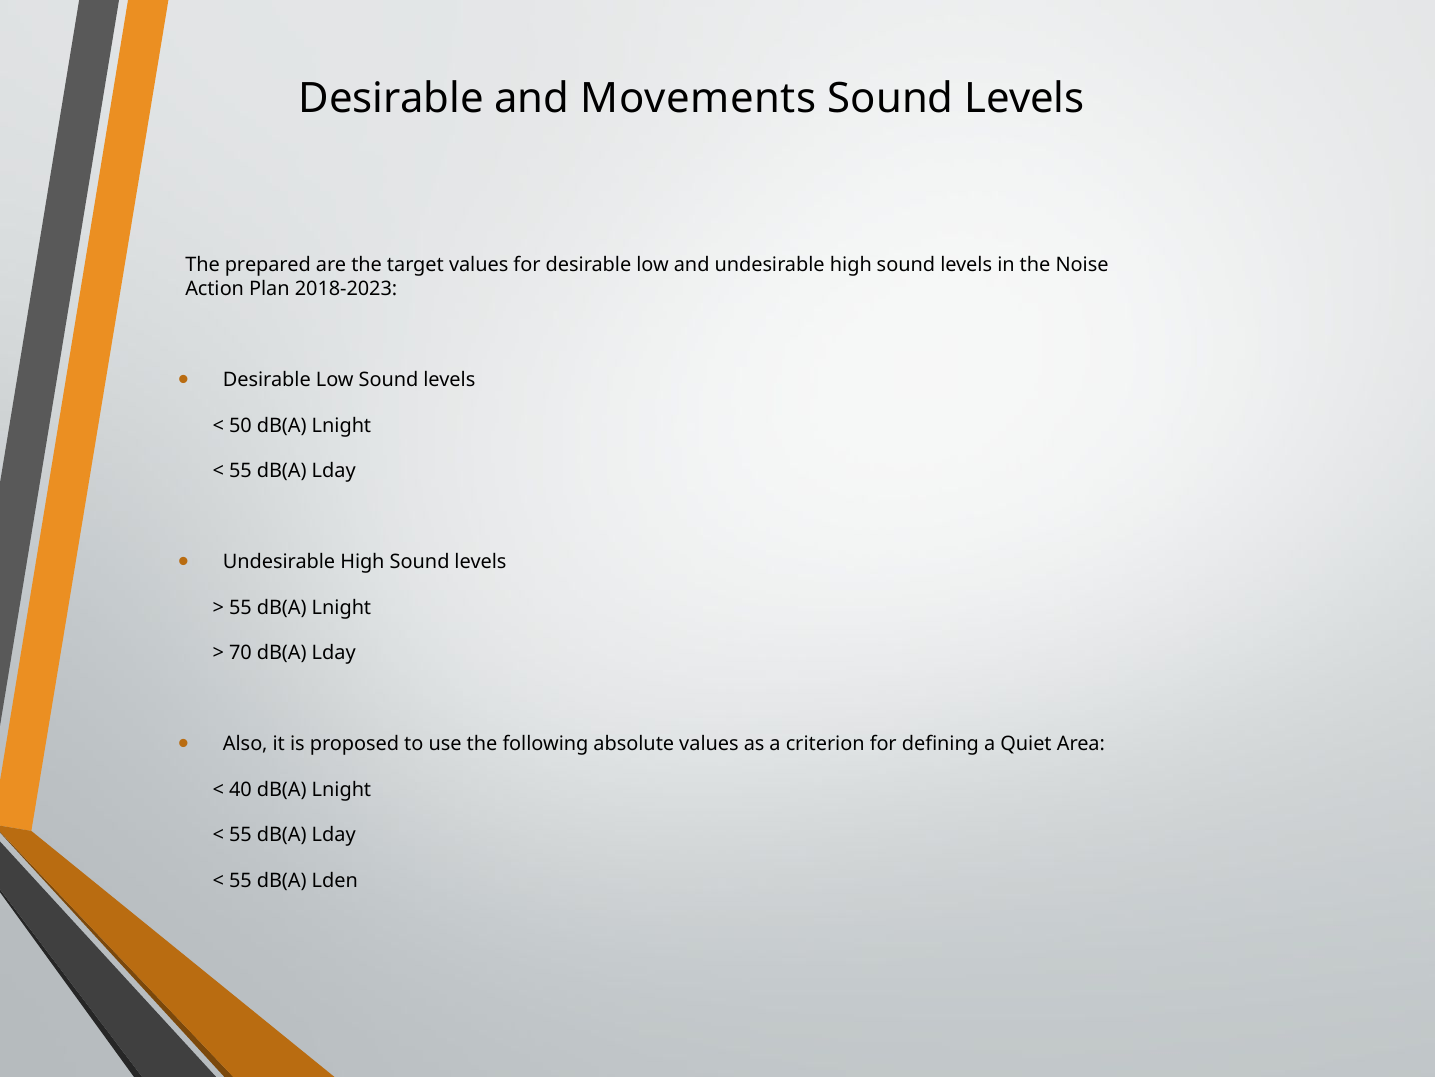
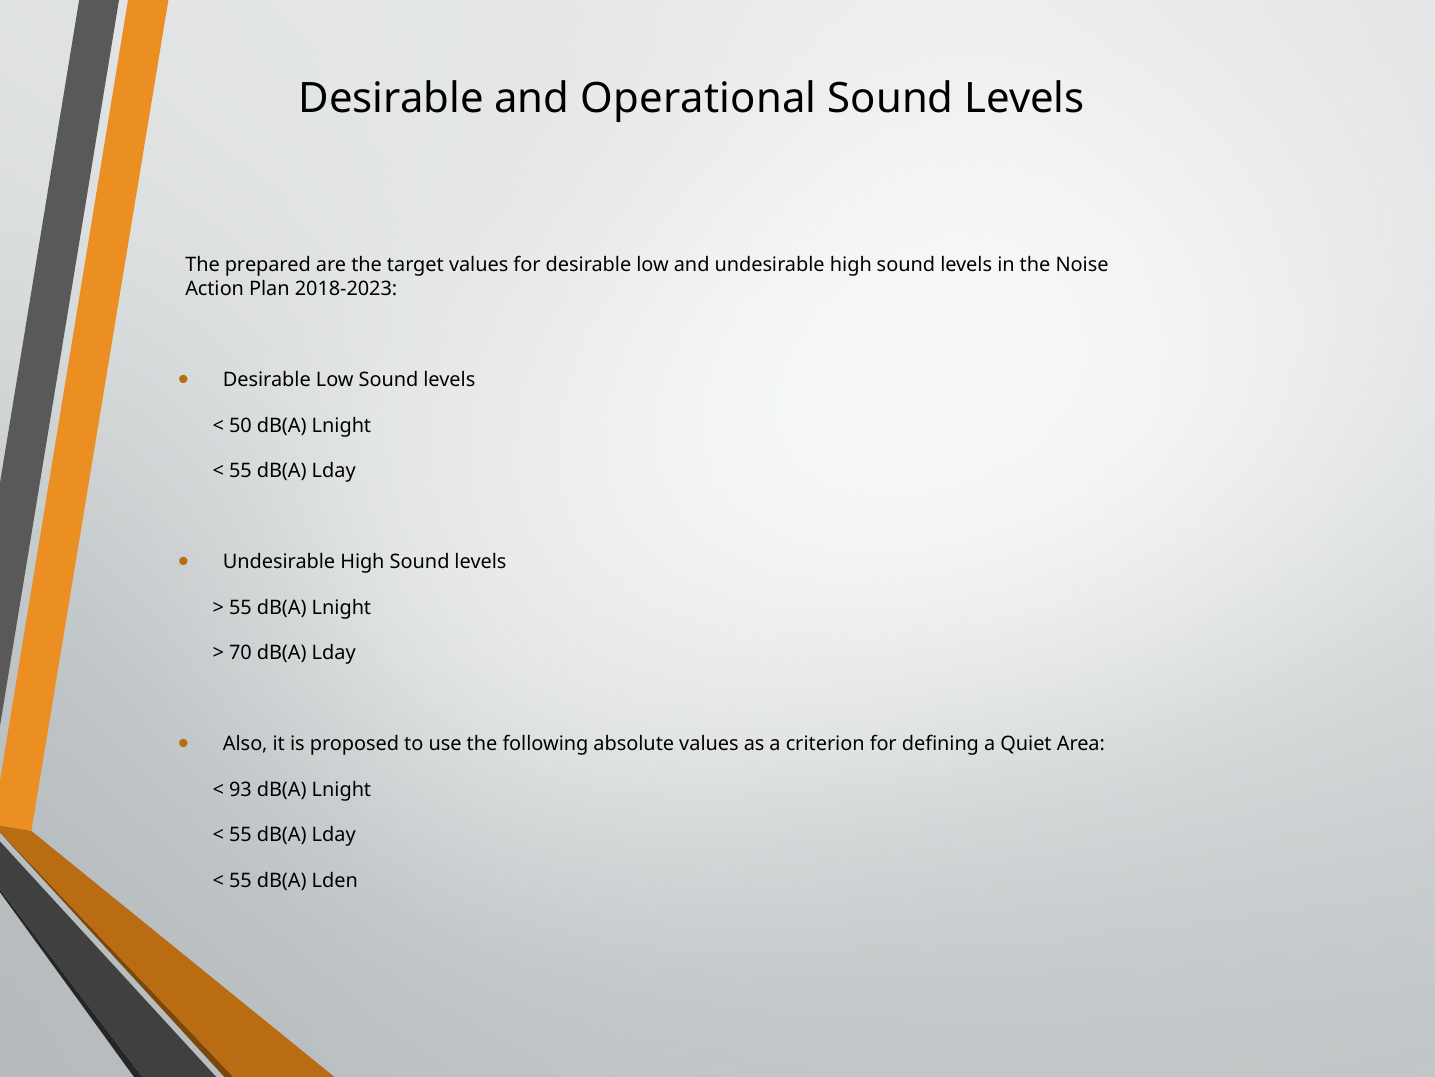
Movements: Movements -> Operational
40: 40 -> 93
